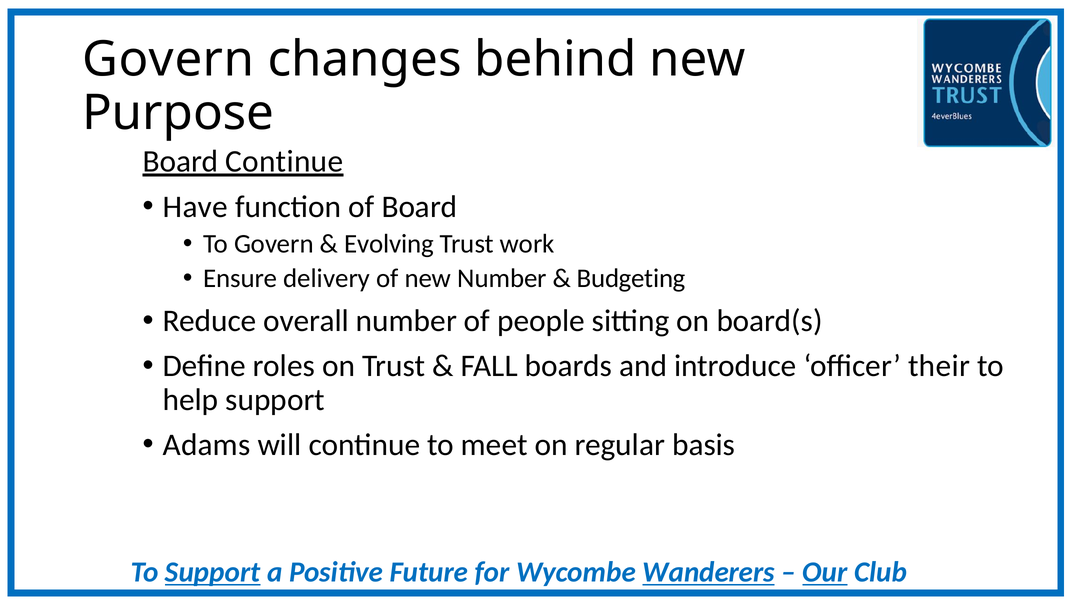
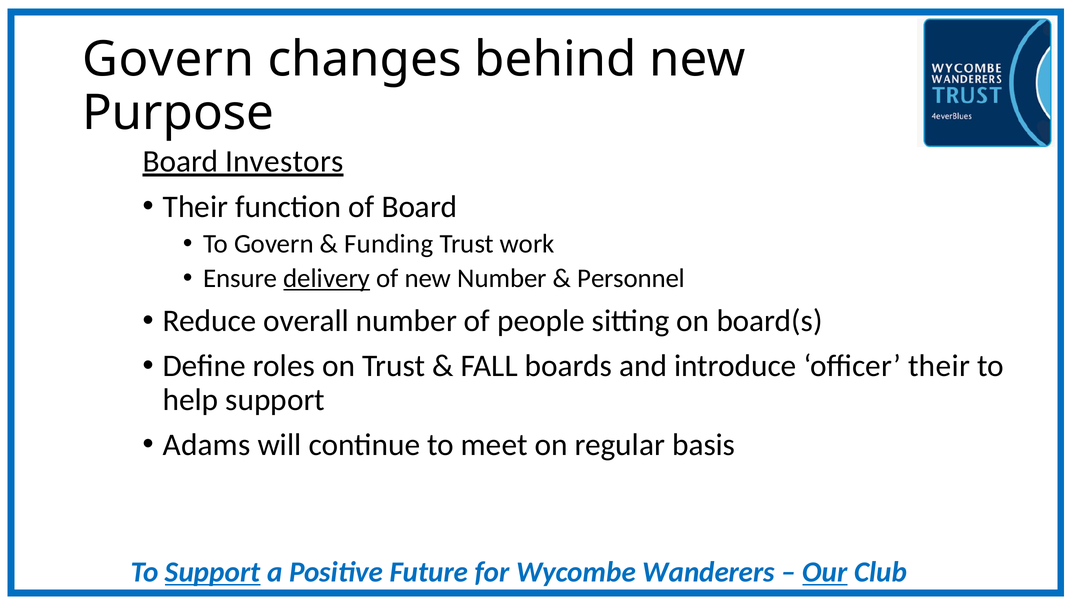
Board Continue: Continue -> Investors
Have at (195, 207): Have -> Their
Evolving: Evolving -> Funding
delivery underline: none -> present
Budgeting: Budgeting -> Personnel
Wanderers underline: present -> none
